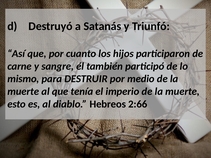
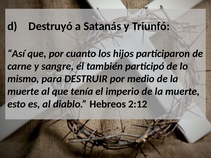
2:66: 2:66 -> 2:12
